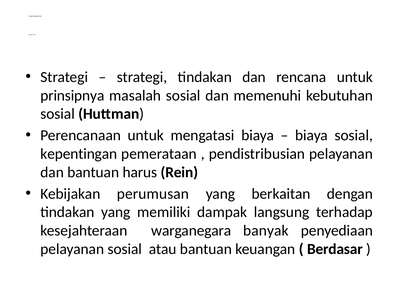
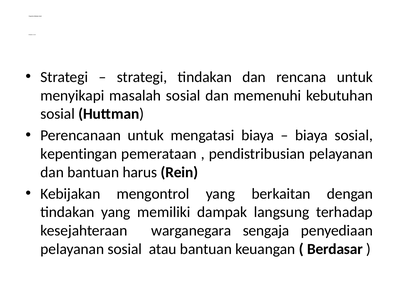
prinsipnya: prinsipnya -> menyikapi
perumusan: perumusan -> mengontrol
banyak: banyak -> sengaja
